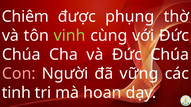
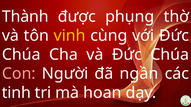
Chiêm: Chiêm -> Thành
vinh colour: light green -> yellow
vững: vững -> ngần
